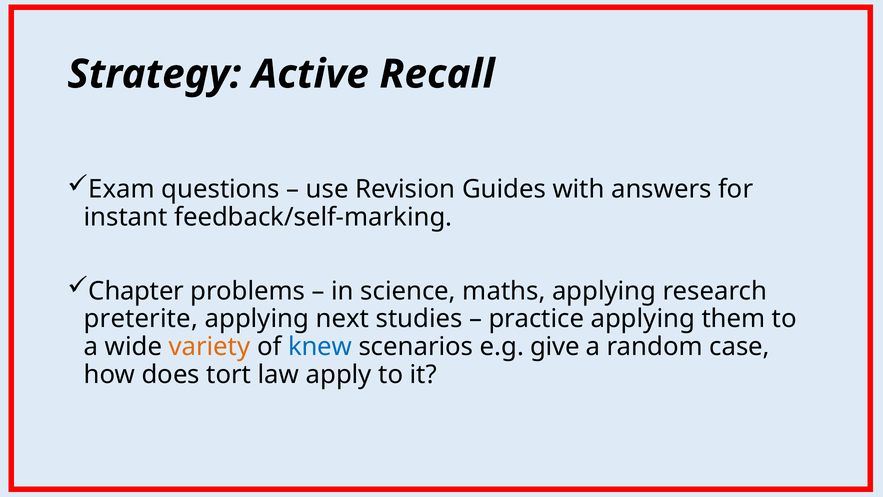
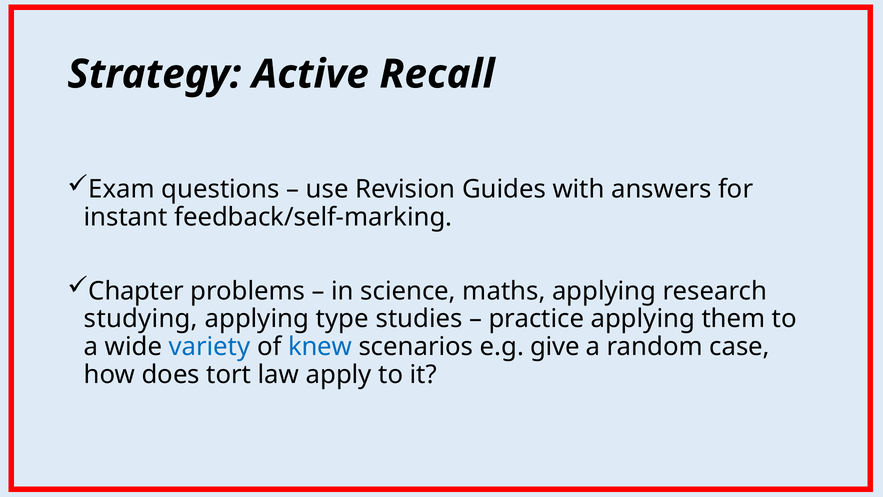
preterite: preterite -> studying
next: next -> type
variety colour: orange -> blue
